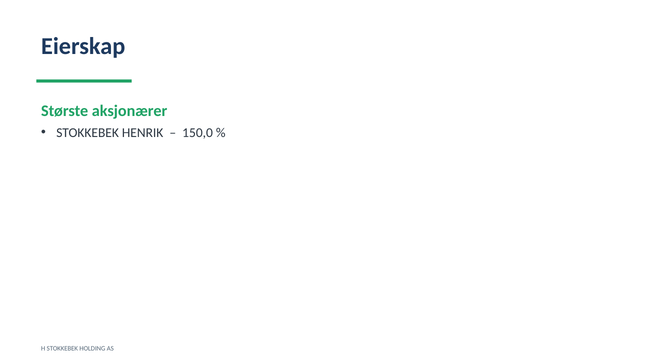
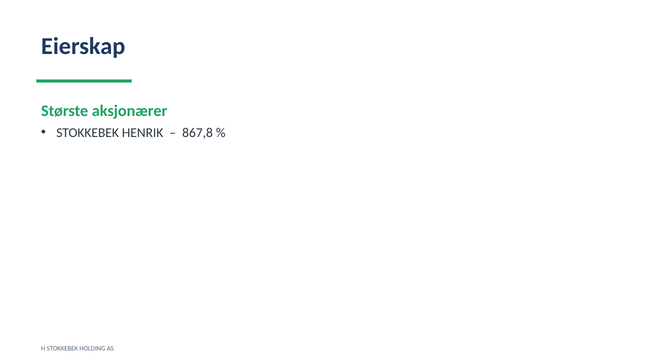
150,0: 150,0 -> 867,8
